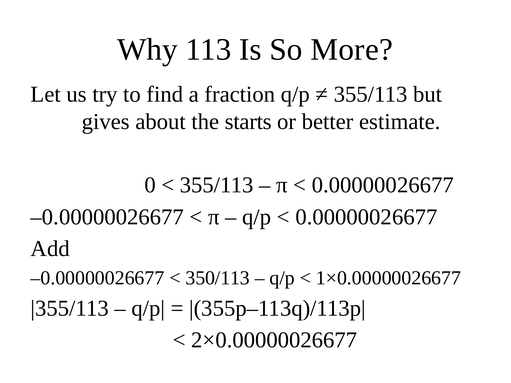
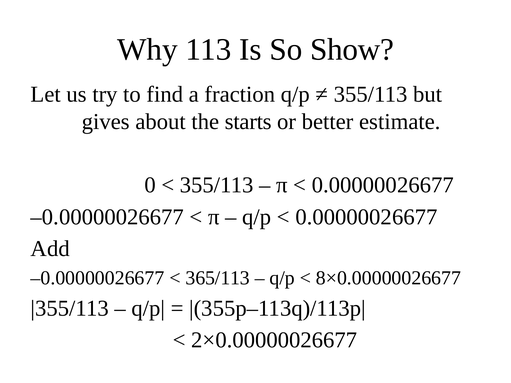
More: More -> Show
350/113: 350/113 -> 365/113
1×0.00000026677: 1×0.00000026677 -> 8×0.00000026677
